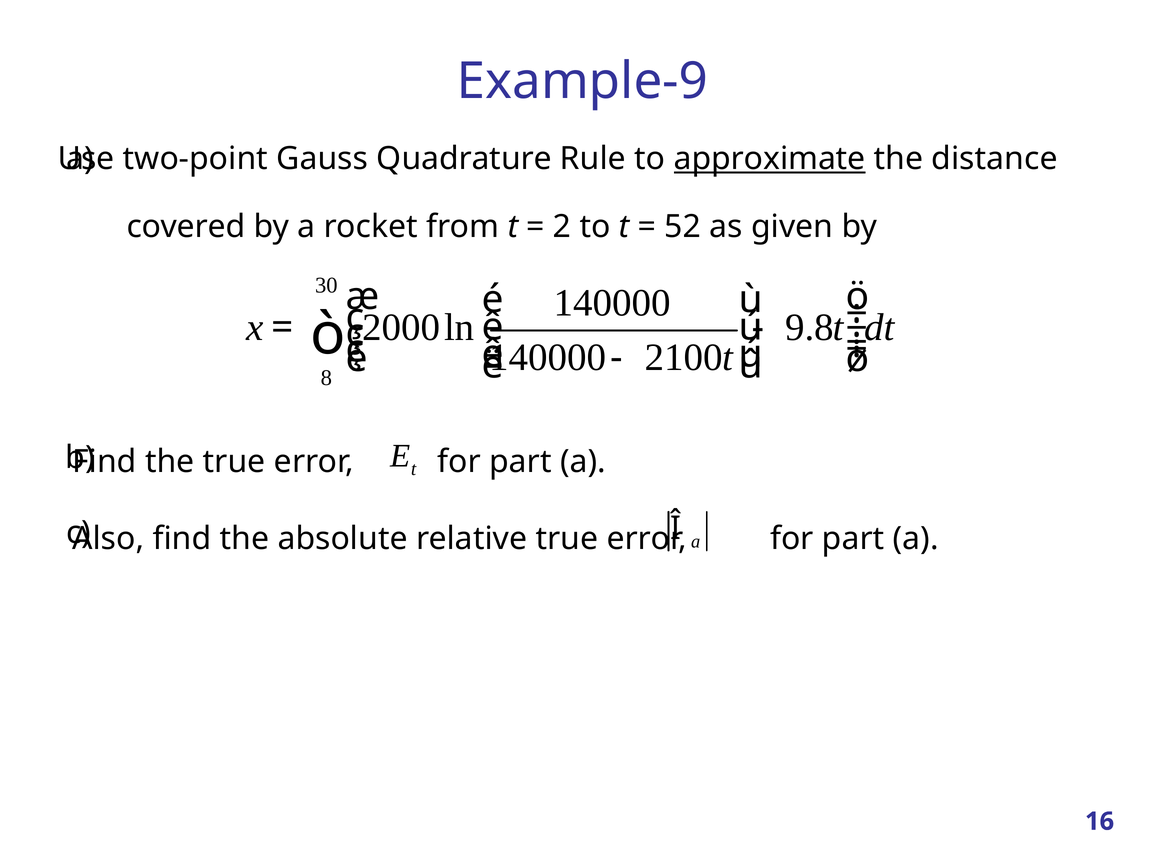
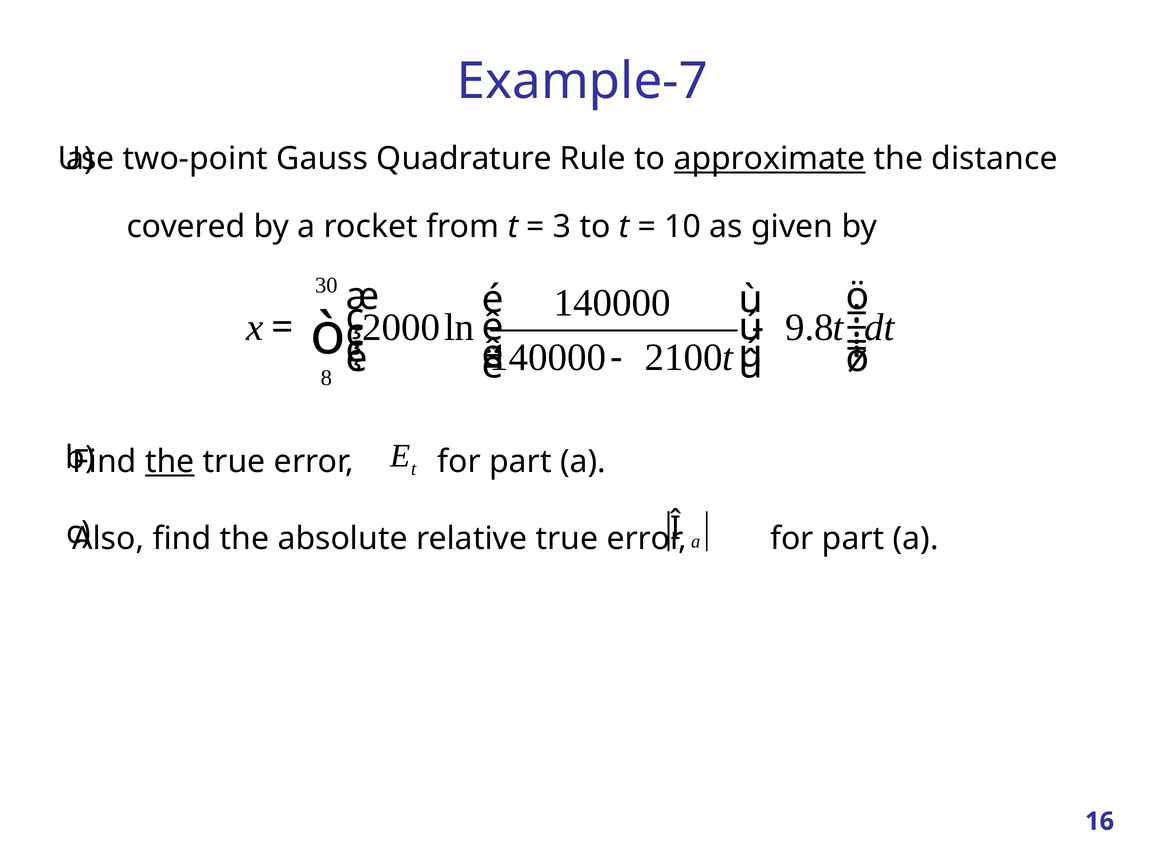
Example-9: Example-9 -> Example-7
2: 2 -> 3
52: 52 -> 10
the at (170, 462) underline: none -> present
